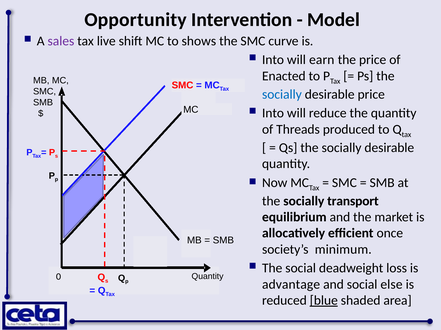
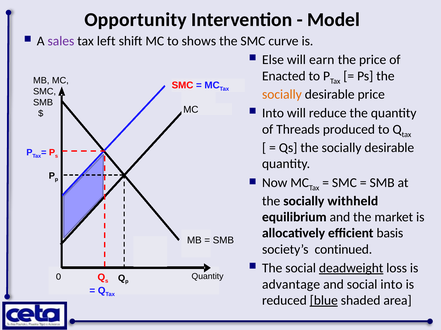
live: live -> left
Into at (273, 60): Into -> Else
socially at (282, 95) colour: blue -> orange
transport: transport -> withheld
once: once -> basis
minimum: minimum -> continued
deadweight underline: none -> present
social else: else -> into
